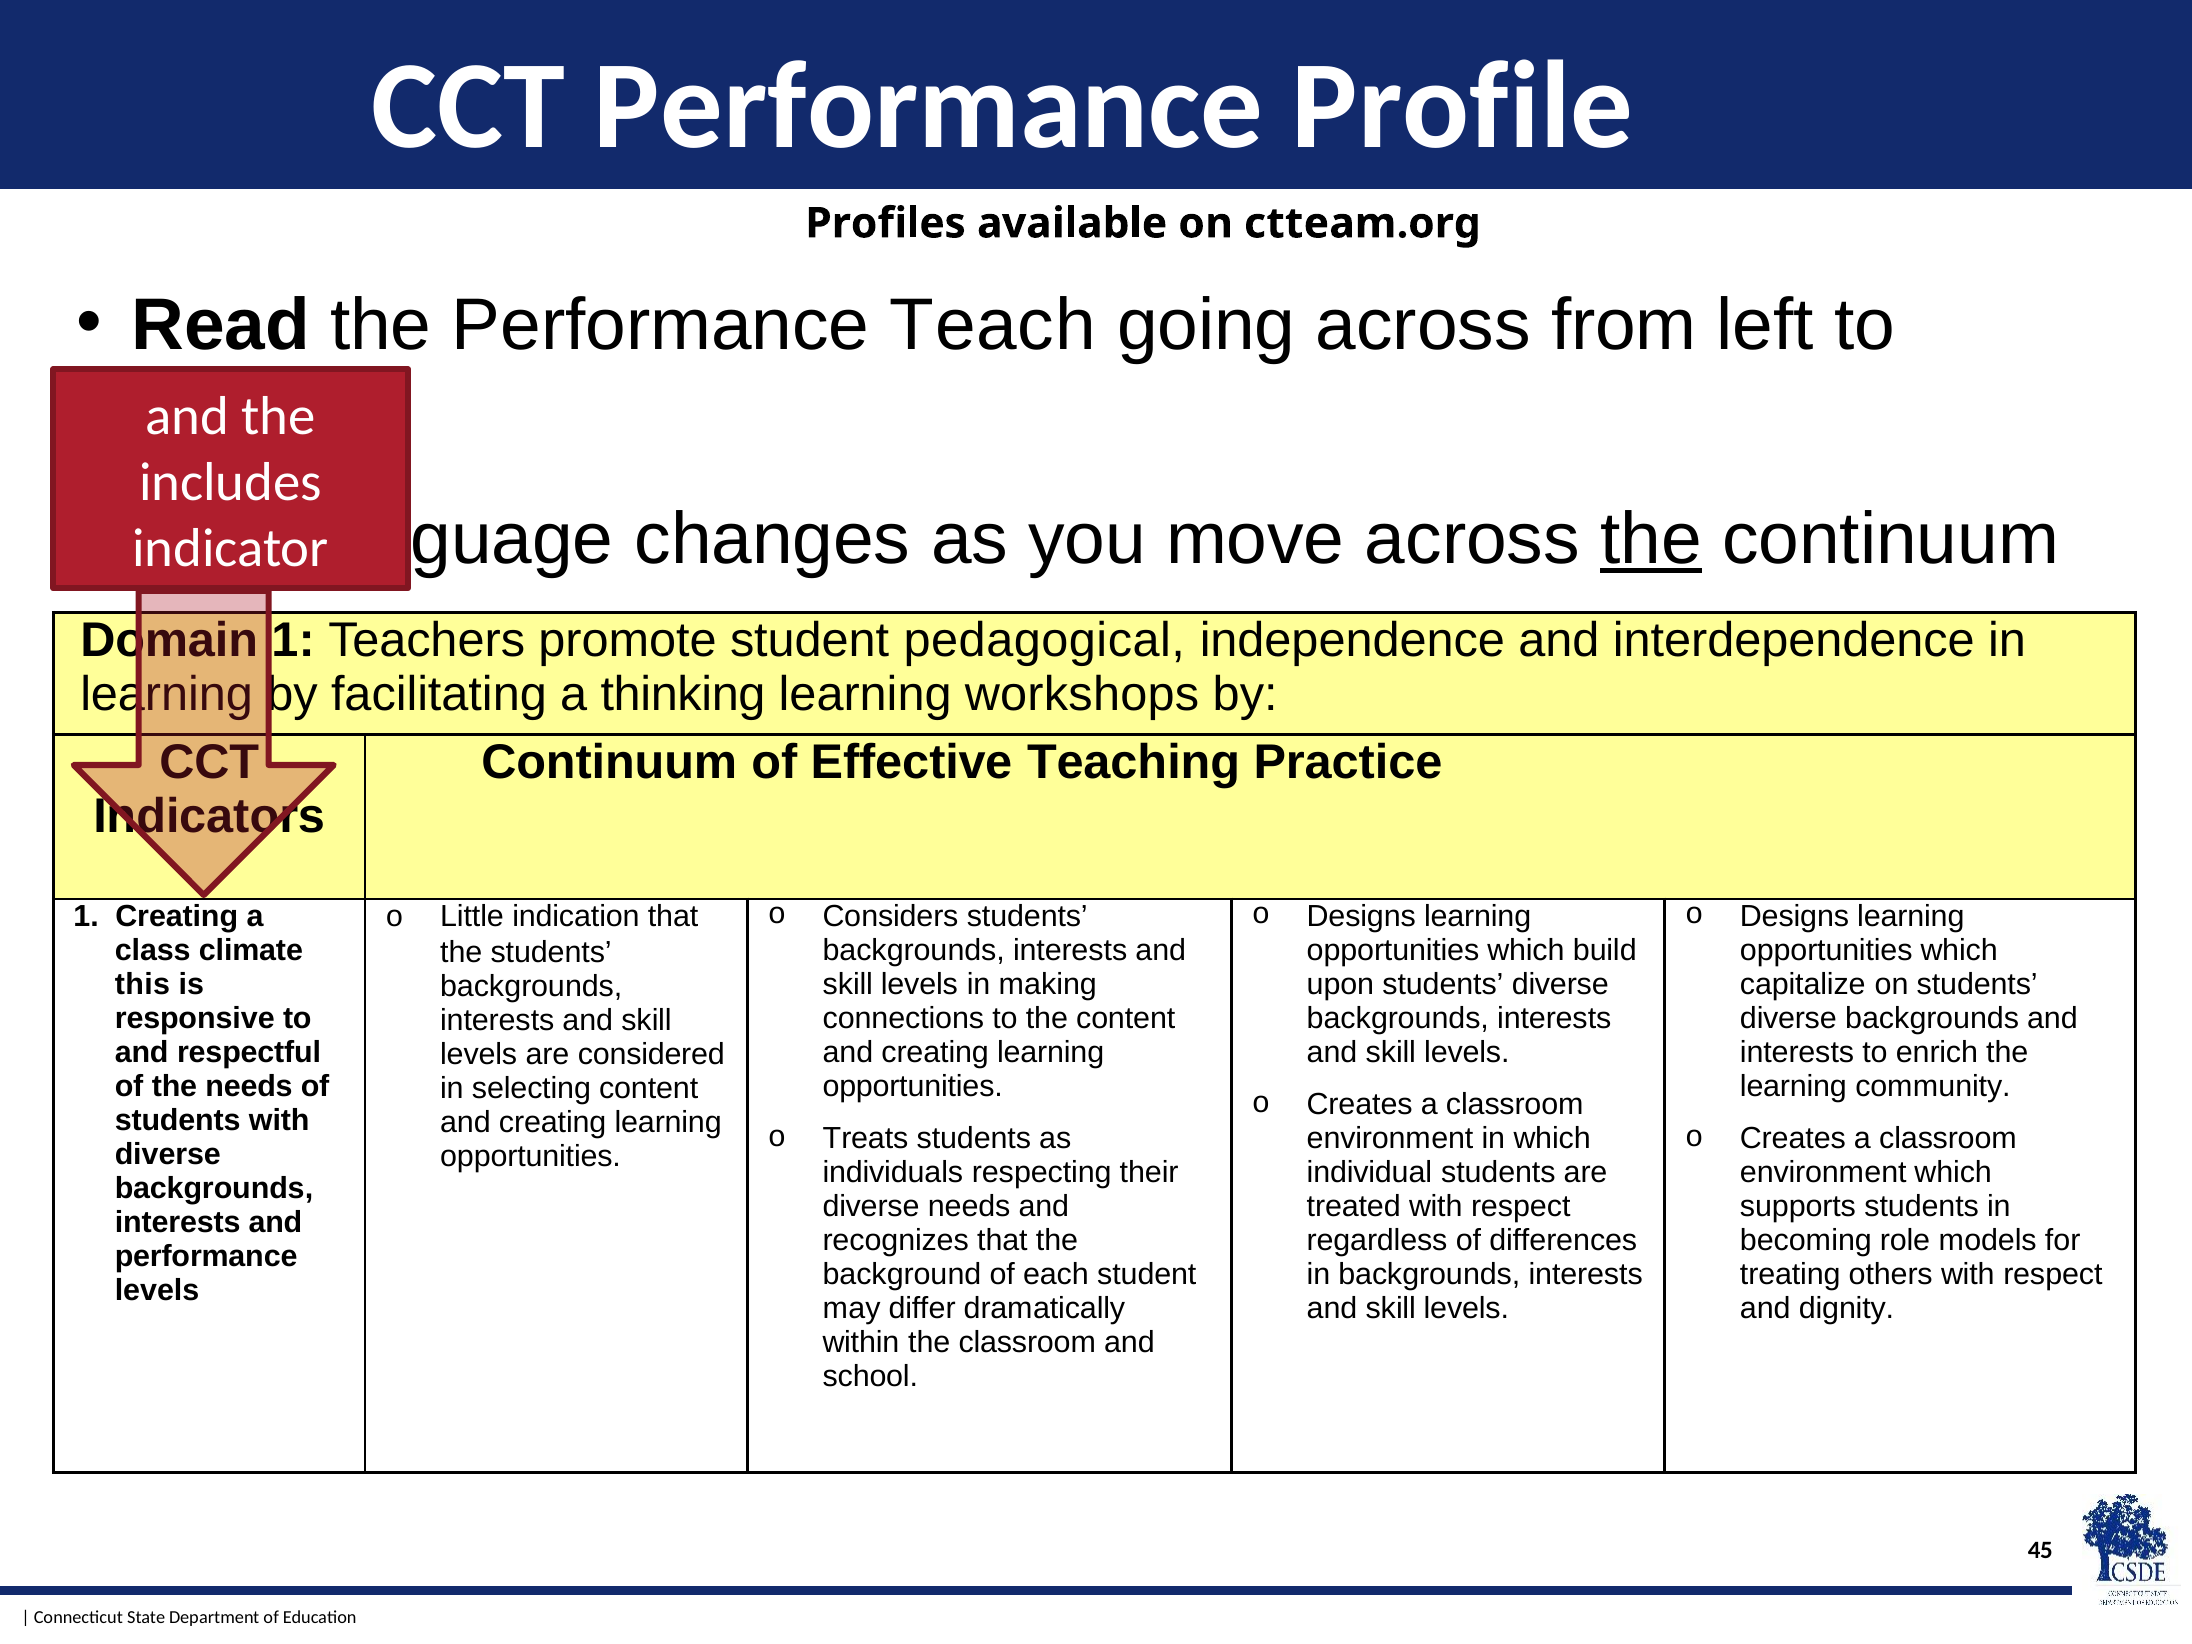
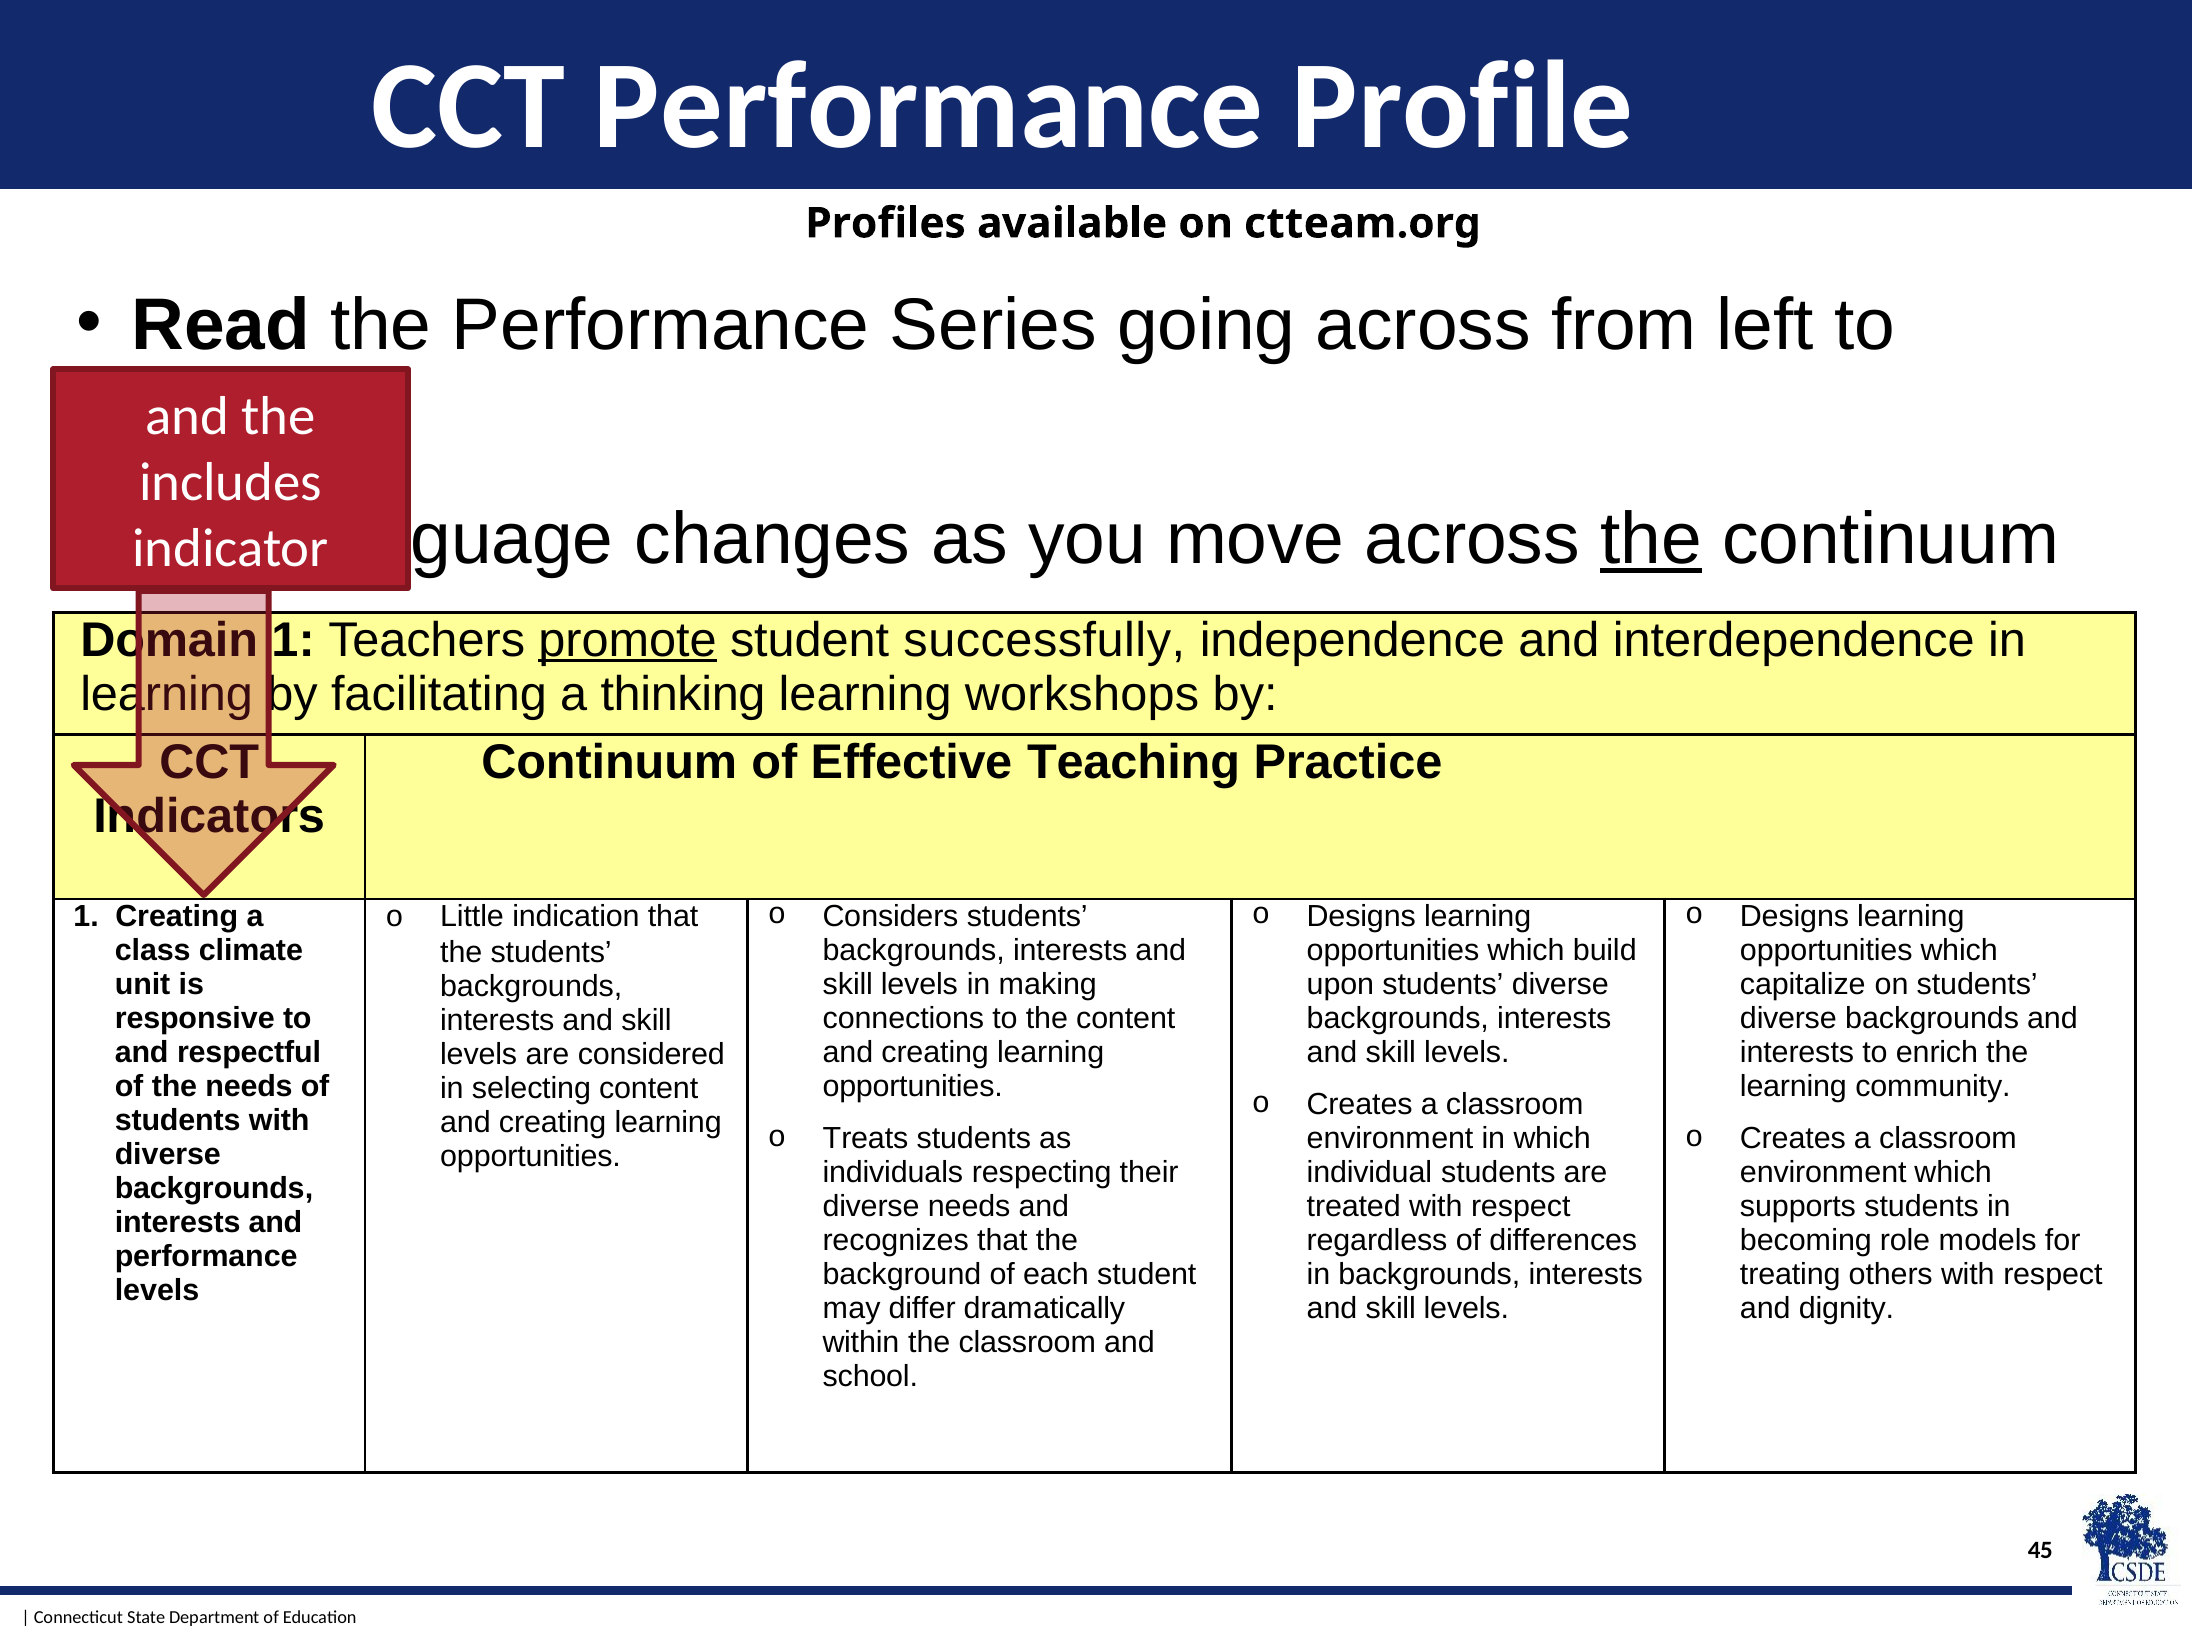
Teach: Teach -> Series
promote underline: none -> present
pedagogical: pedagogical -> successfully
this: this -> unit
